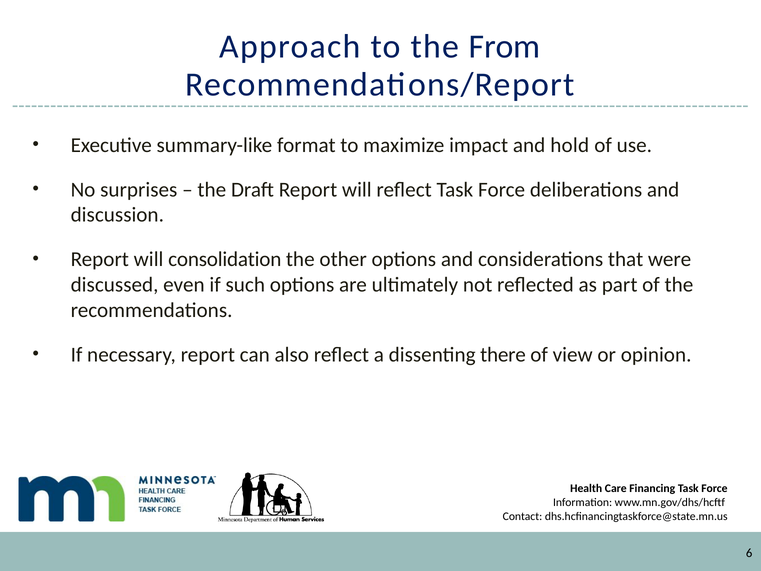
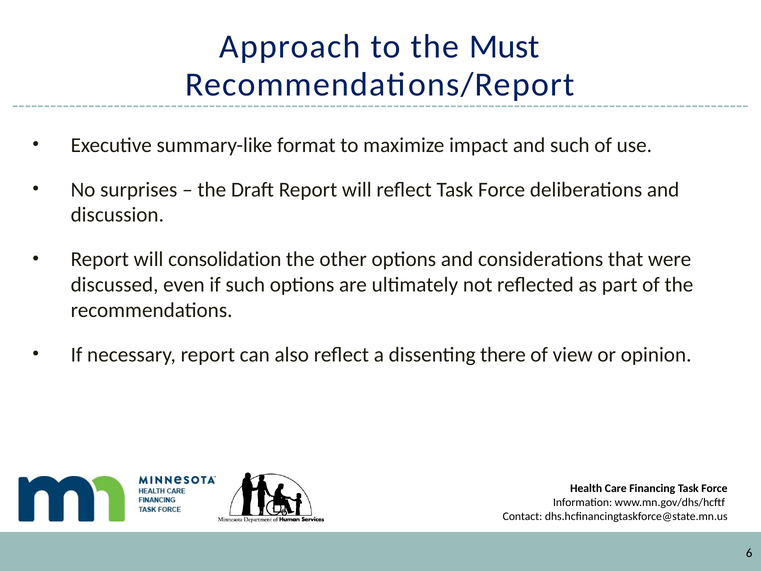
From: From -> Must
and hold: hold -> such
